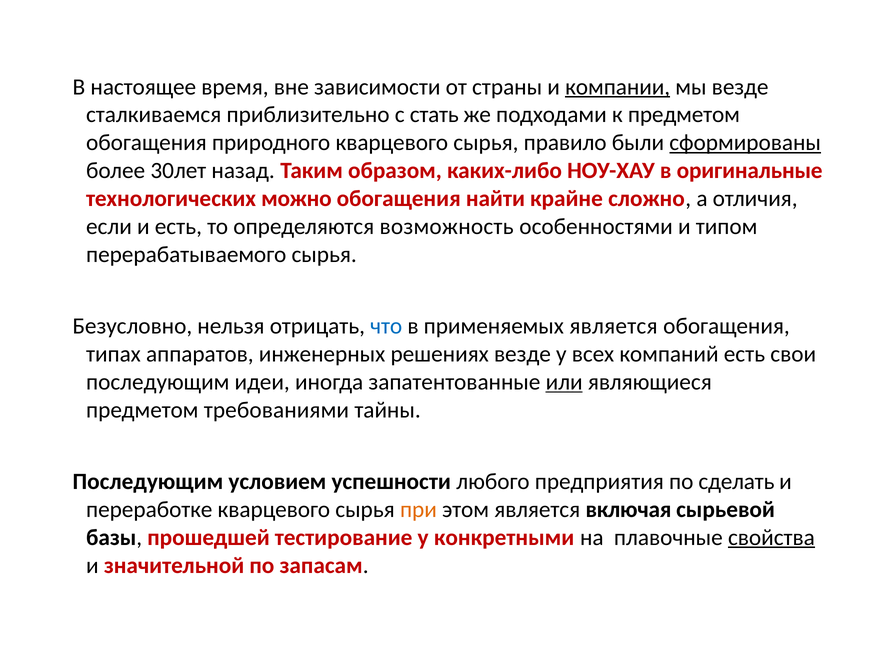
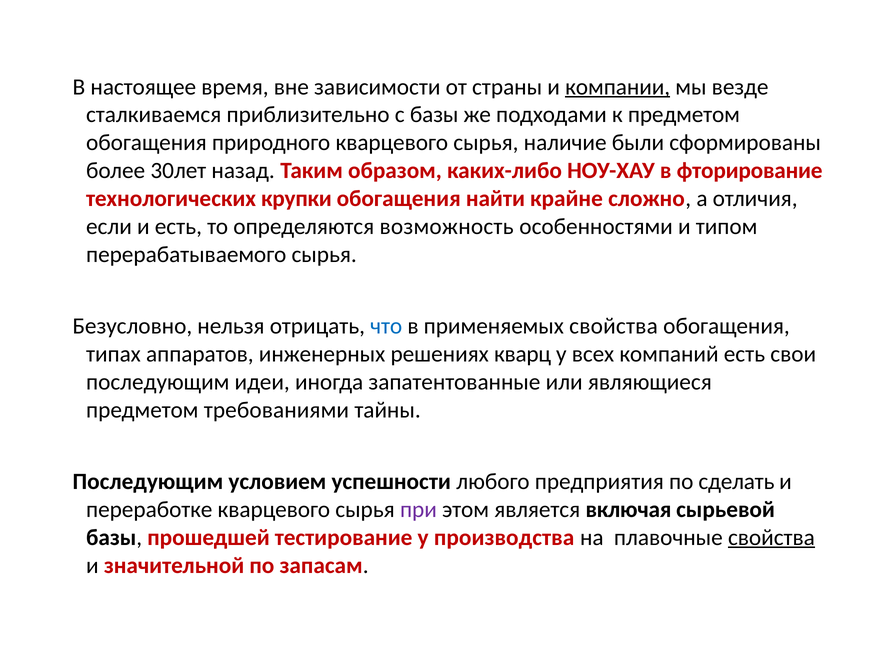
с стать: стать -> базы
правило: правило -> наличие
сформированы underline: present -> none
оригинальные: оригинальные -> фторирование
можно: можно -> крупки
применяемых является: является -> свойства
решениях везде: везде -> кварц
или underline: present -> none
при colour: orange -> purple
конкретными: конкретными -> производства
